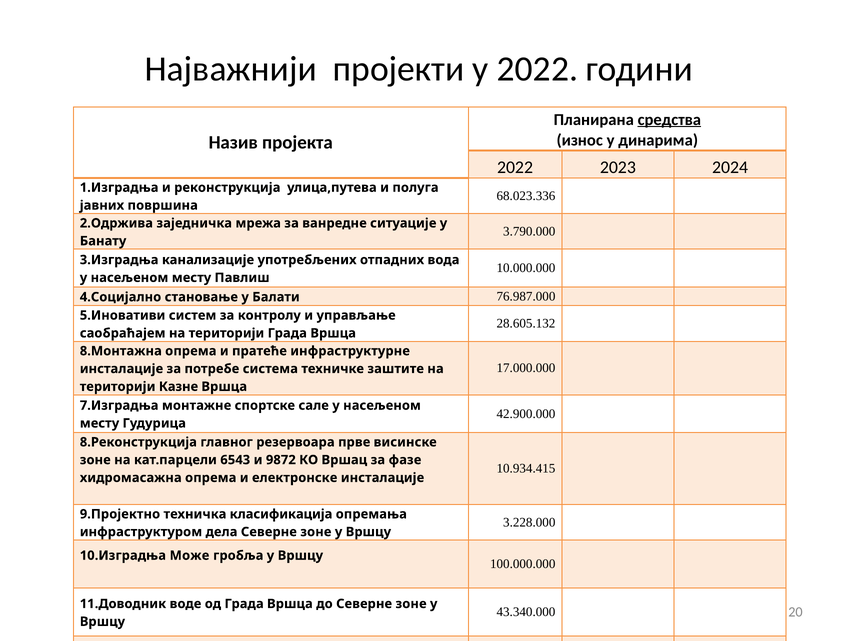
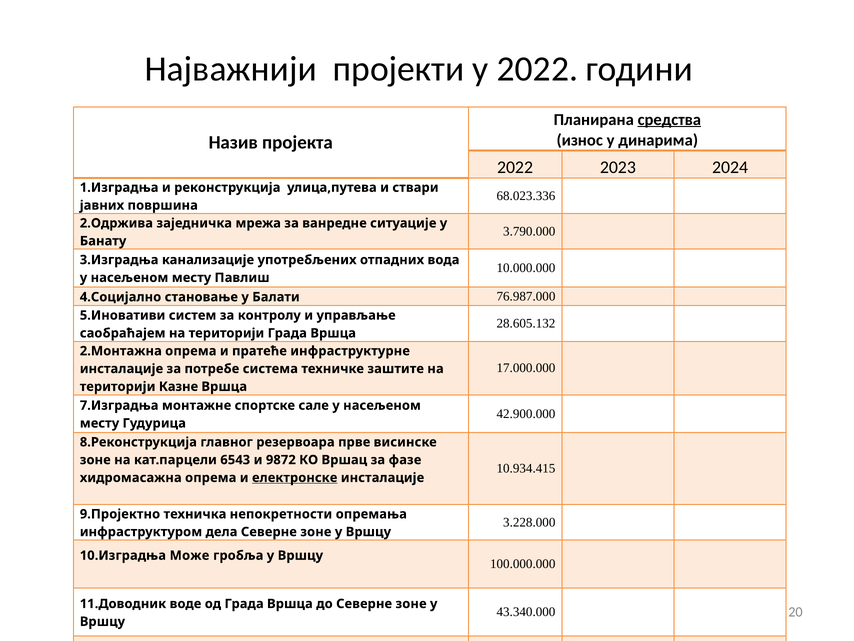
полуга: полуга -> ствари
8.Монтажна: 8.Монтажна -> 2.Монтажна
електронске underline: none -> present
класификација: класификација -> непокретности
